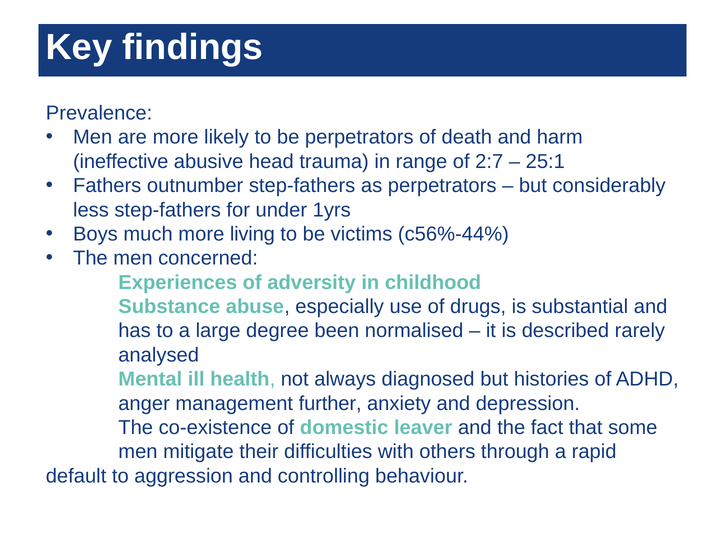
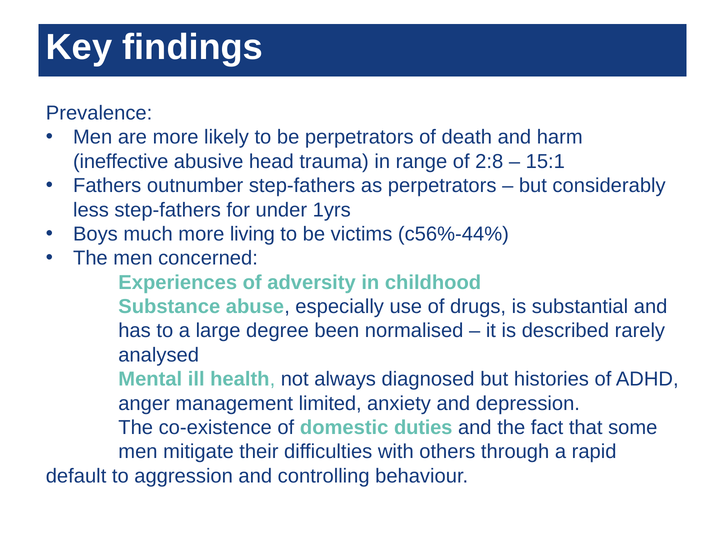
2:7: 2:7 -> 2:8
25:1: 25:1 -> 15:1
further: further -> limited
leaver: leaver -> duties
